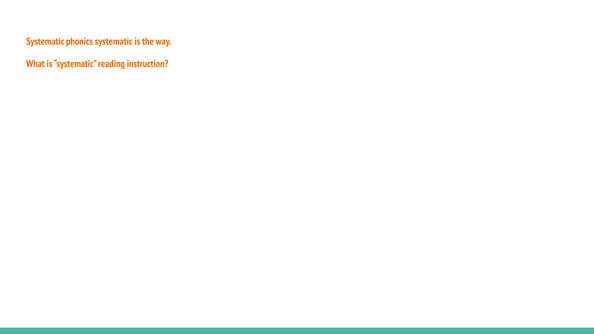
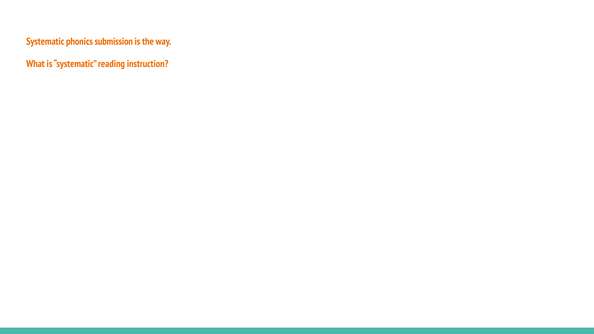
phonics systematic: systematic -> submission
